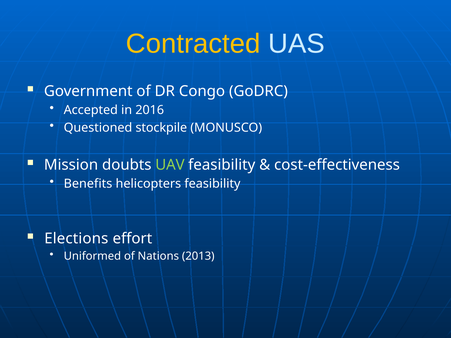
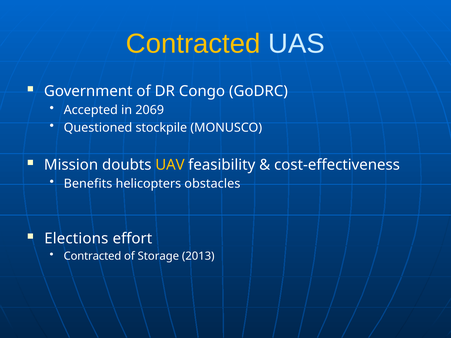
2016: 2016 -> 2069
UAV colour: light green -> yellow
helicopters feasibility: feasibility -> obstacles
Uniformed at (92, 256): Uniformed -> Contracted
Nations: Nations -> Storage
